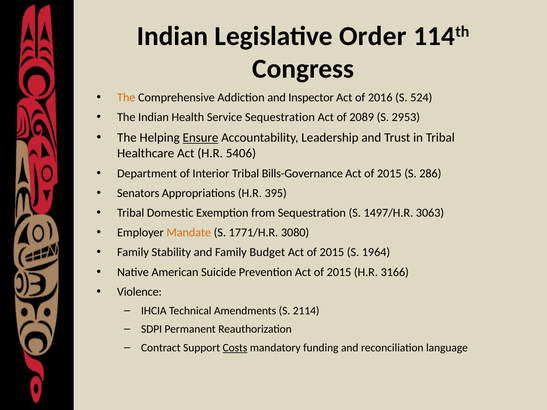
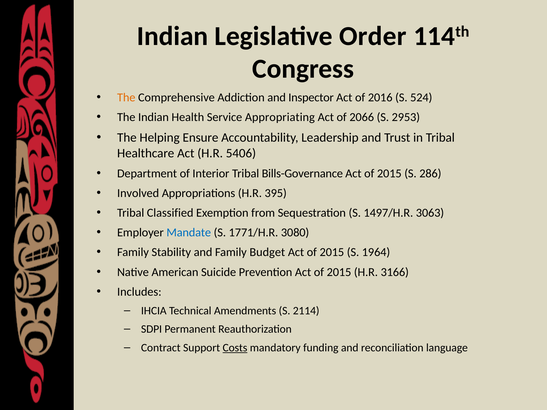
Service Sequestration: Sequestration -> Appropriating
2089: 2089 -> 2066
Ensure underline: present -> none
Senators: Senators -> Involved
Domestic: Domestic -> Classified
Mandate colour: orange -> blue
Violence: Violence -> Includes
